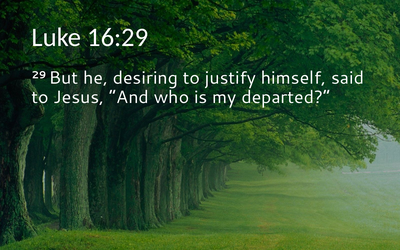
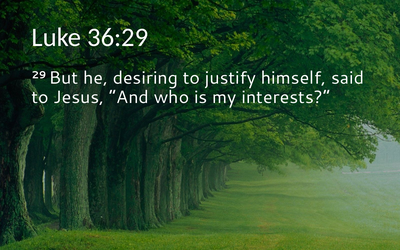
16:29: 16:29 -> 36:29
departed: departed -> interests
